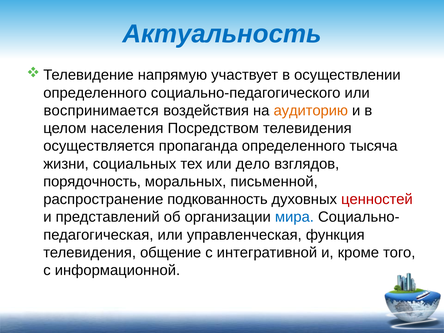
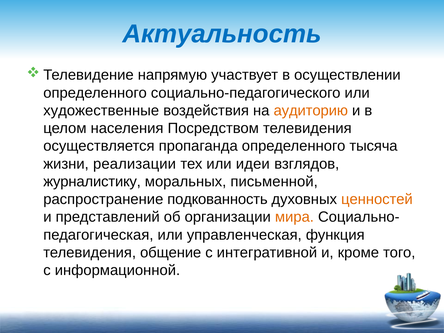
воспринимается: воспринимается -> художественные
социальных: социальных -> реализации
дело: дело -> идеи
порядочность: порядочность -> журналистику
ценностей colour: red -> orange
мира colour: blue -> orange
